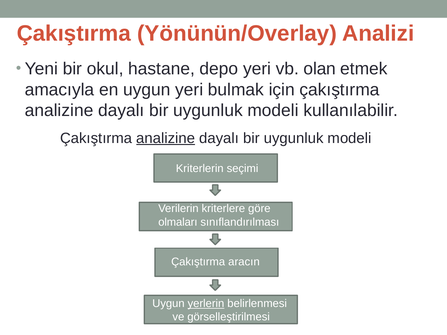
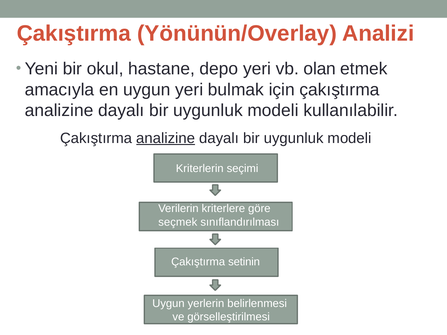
olmaları: olmaları -> seçmek
aracın: aracın -> setinin
yerlerin underline: present -> none
